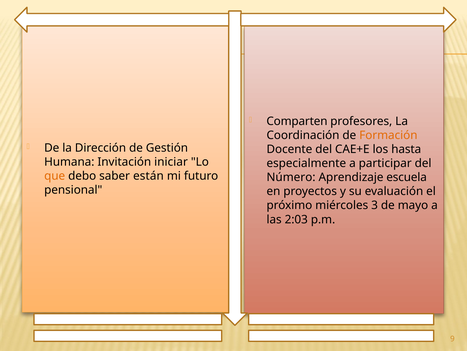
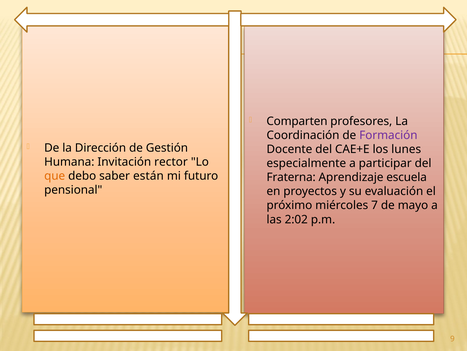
Formación colour: orange -> purple
hasta: hasta -> lunes
iniciar: iniciar -> rector
Número: Número -> Fraterna
3: 3 -> 7
2:03: 2:03 -> 2:02
